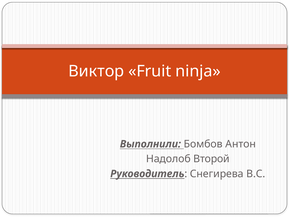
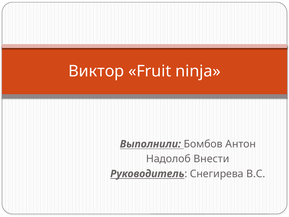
Второй: Второй -> Внести
